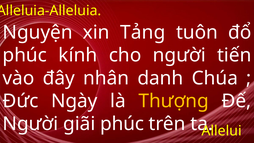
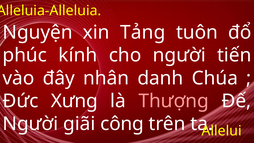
Ngày: Ngày -> Xưng
Thượng colour: yellow -> pink
giãi phúc: phúc -> công
